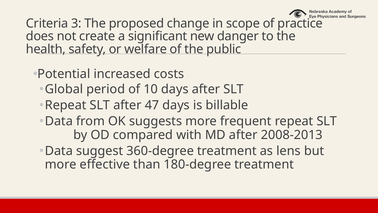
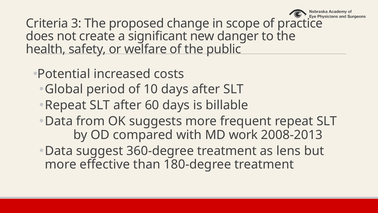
47: 47 -> 60
MD after: after -> work
